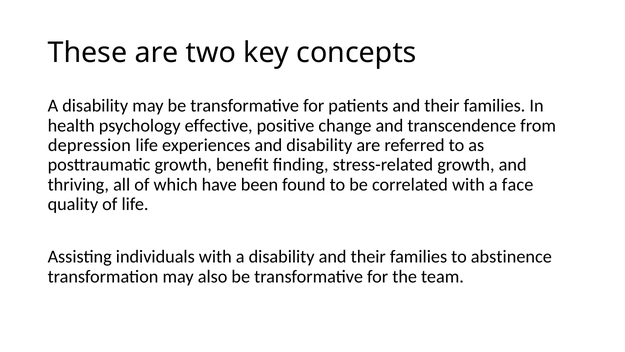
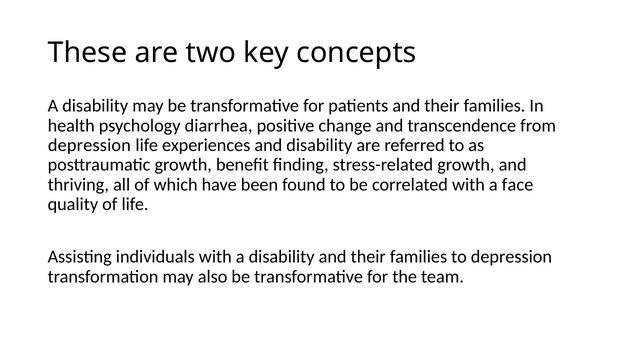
effective: effective -> diarrhea
to abstinence: abstinence -> depression
